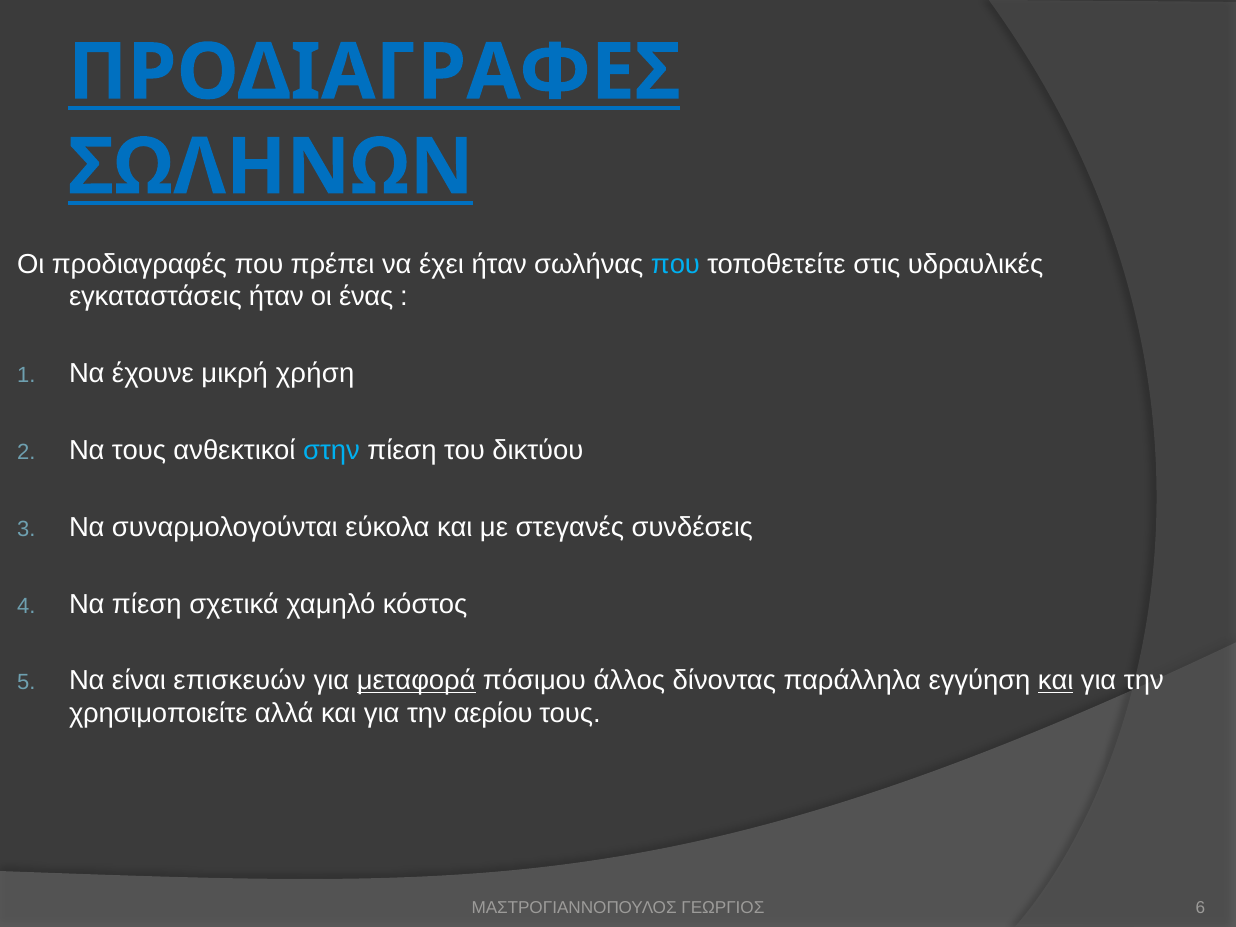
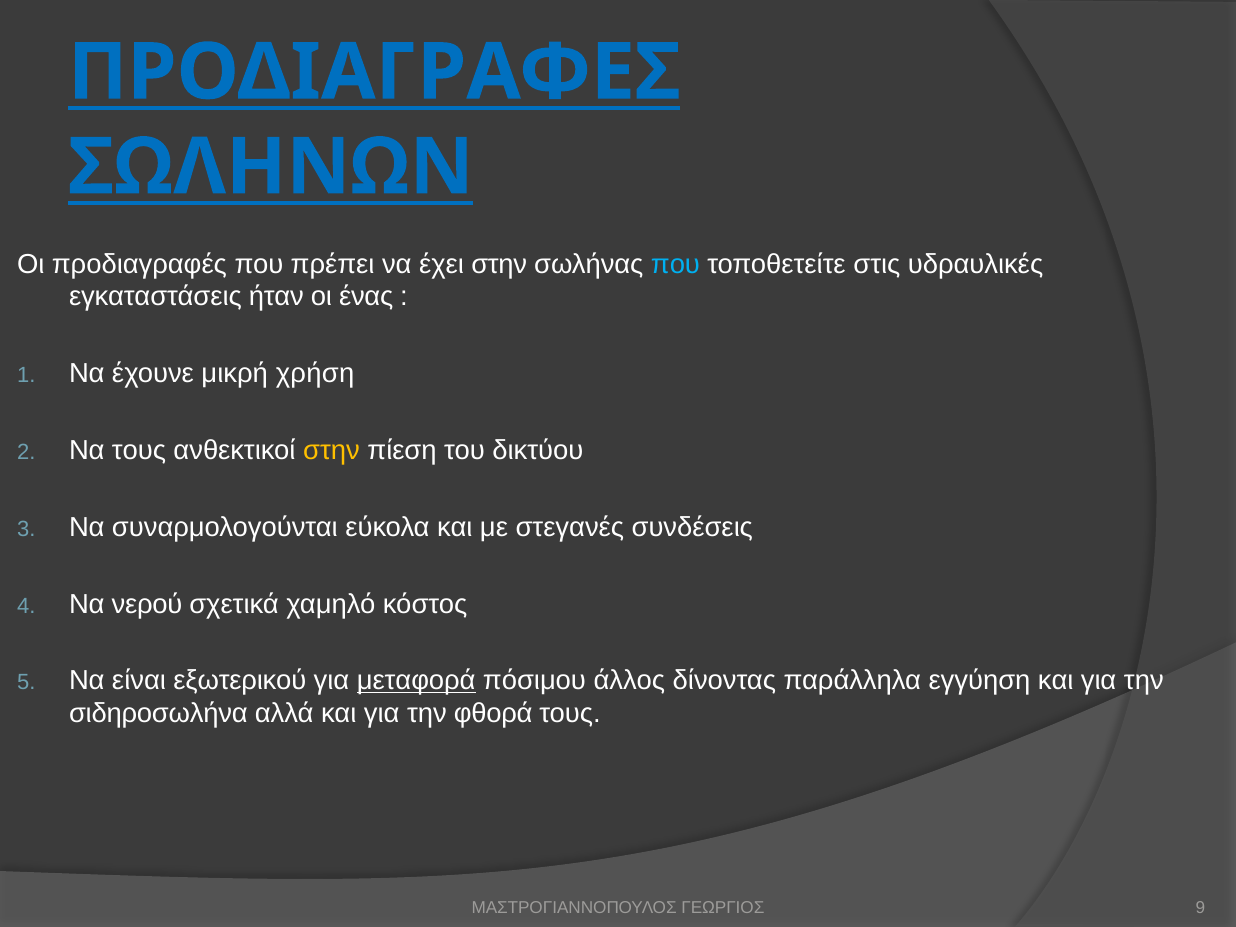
έχει ήταν: ήταν -> στην
στην at (331, 451) colour: light blue -> yellow
Να πίεση: πίεση -> νερού
επισκευών: επισκευών -> εξωτερικού
και at (1056, 681) underline: present -> none
χρησιμοποιείτε: χρησιμοποιείτε -> σιδηροσωλήνα
αερίου: αερίου -> φθορά
6: 6 -> 9
